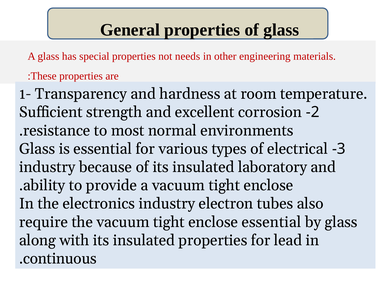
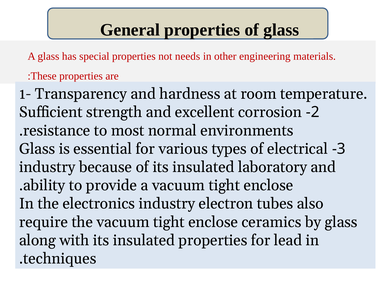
enclose essential: essential -> ceramics
continuous: continuous -> techniques
